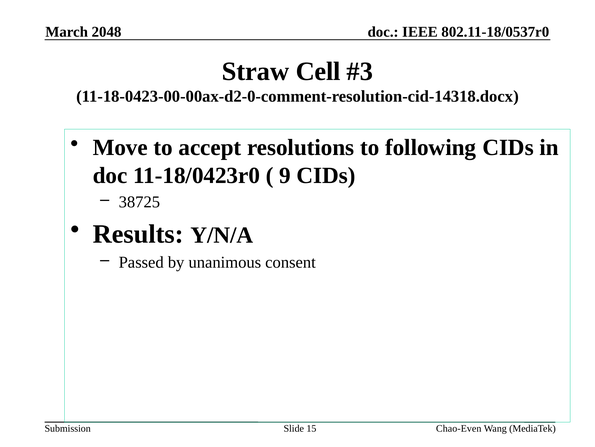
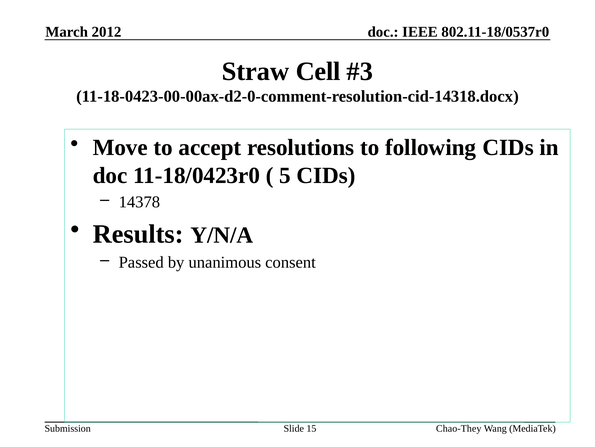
2048: 2048 -> 2012
9: 9 -> 5
38725: 38725 -> 14378
Chao-Even: Chao-Even -> Chao-They
